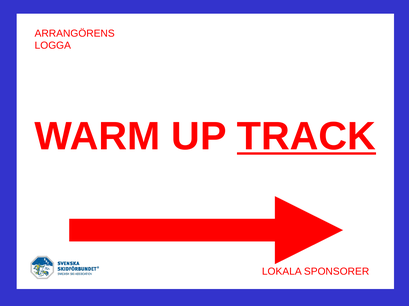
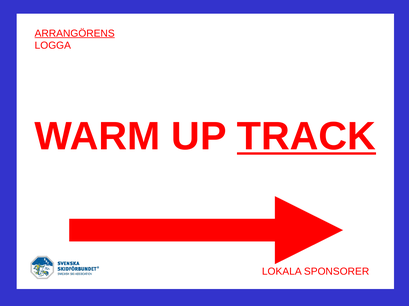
ARRANGÖRENS underline: none -> present
